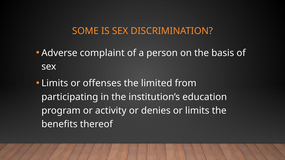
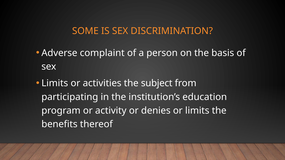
offenses: offenses -> activities
limited: limited -> subject
